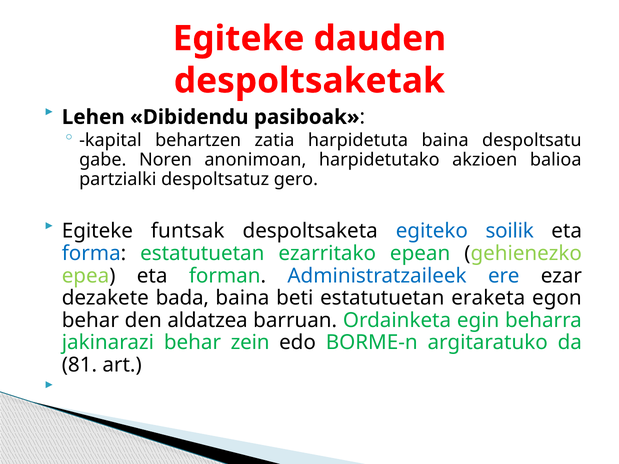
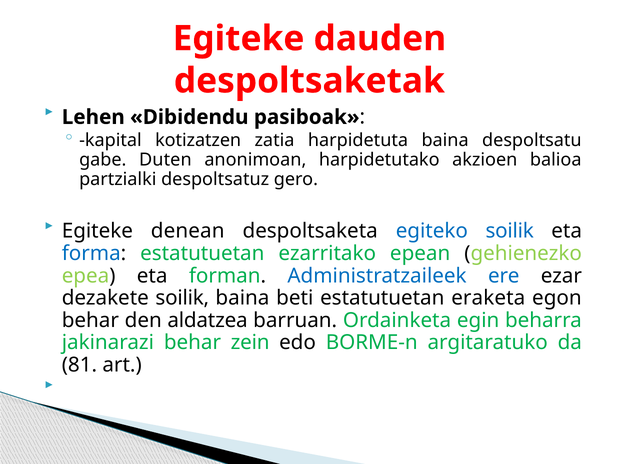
behartzen: behartzen -> kotizatzen
Noren: Noren -> Duten
funtsak: funtsak -> denean
dezakete bada: bada -> soilik
